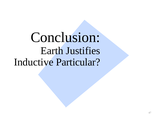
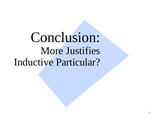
Earth: Earth -> More
